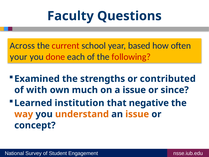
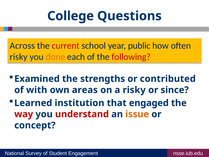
Faculty: Faculty -> College
based: based -> public
your at (19, 57): your -> risky
done colour: red -> orange
much: much -> areas
a issue: issue -> risky
negative: negative -> engaged
way colour: orange -> red
understand colour: orange -> red
